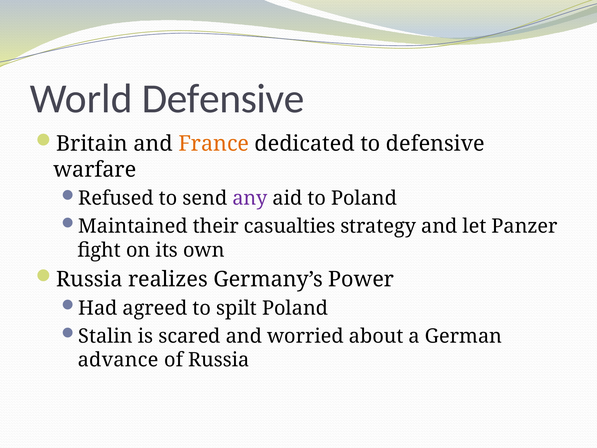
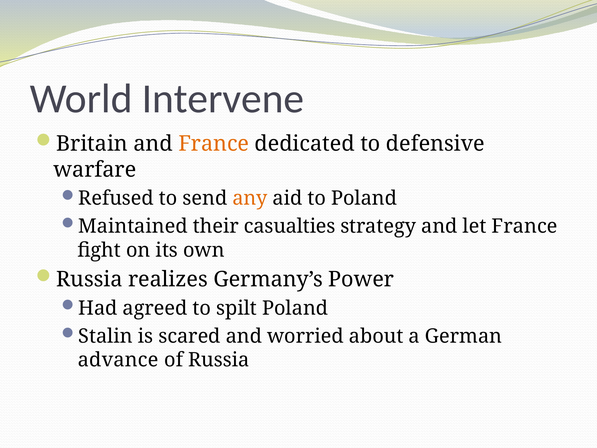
World Defensive: Defensive -> Intervene
any colour: purple -> orange
let Panzer: Panzer -> France
